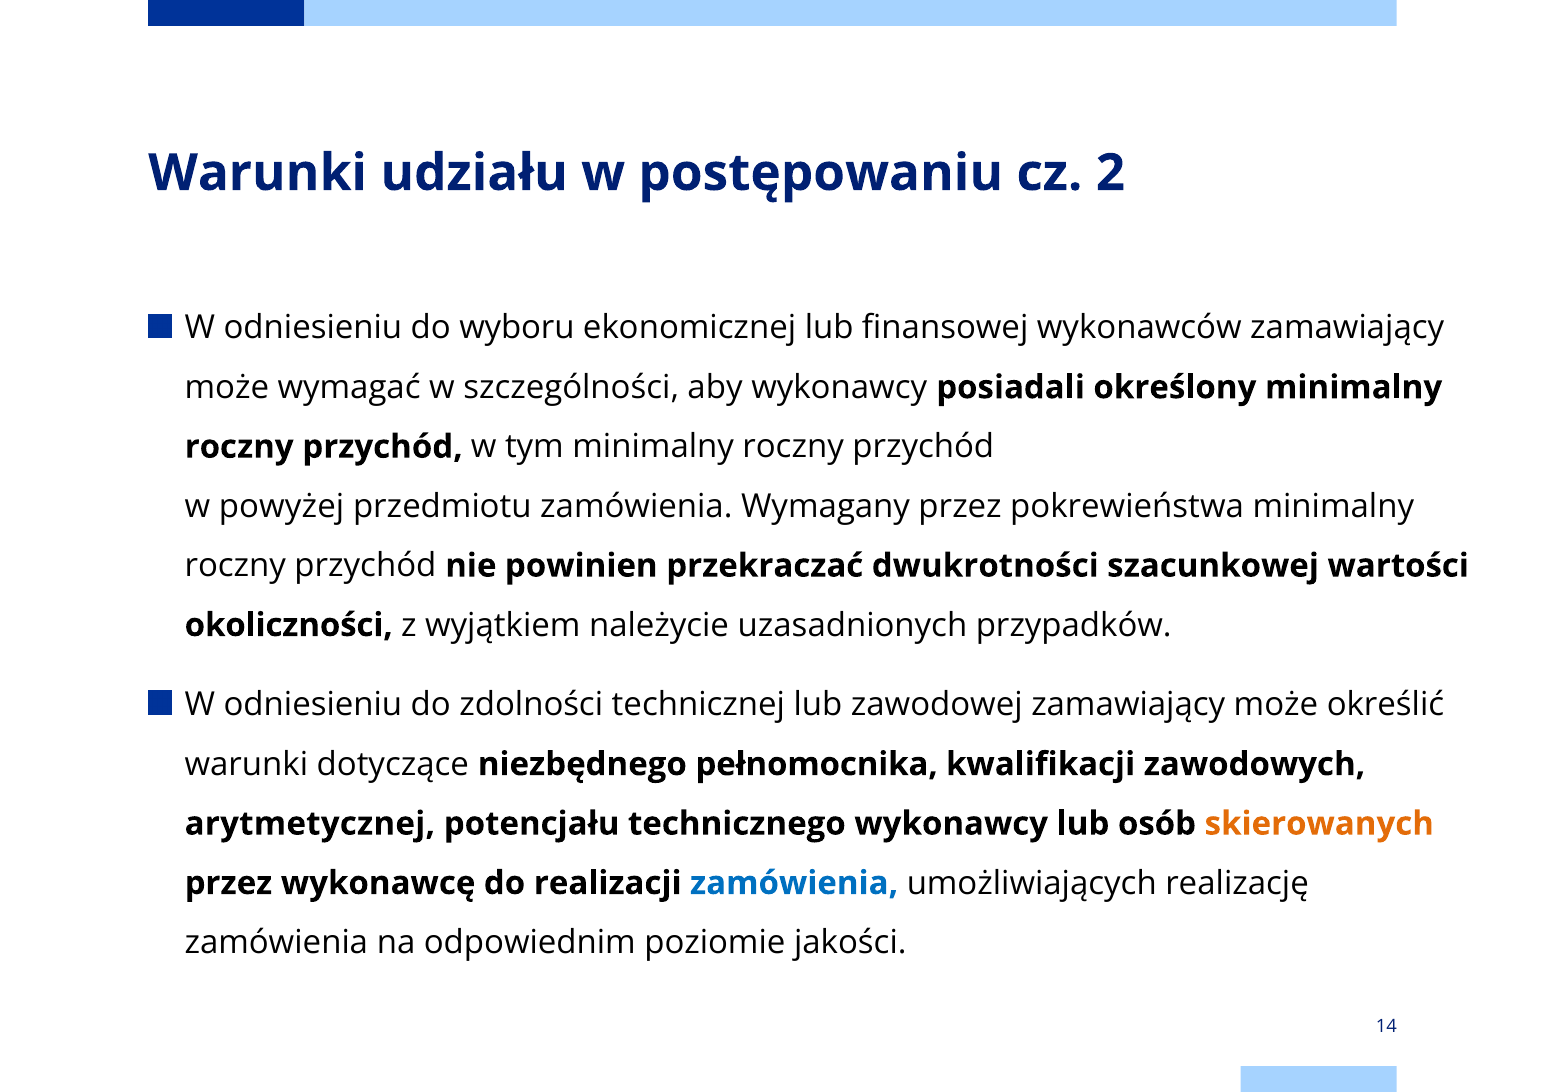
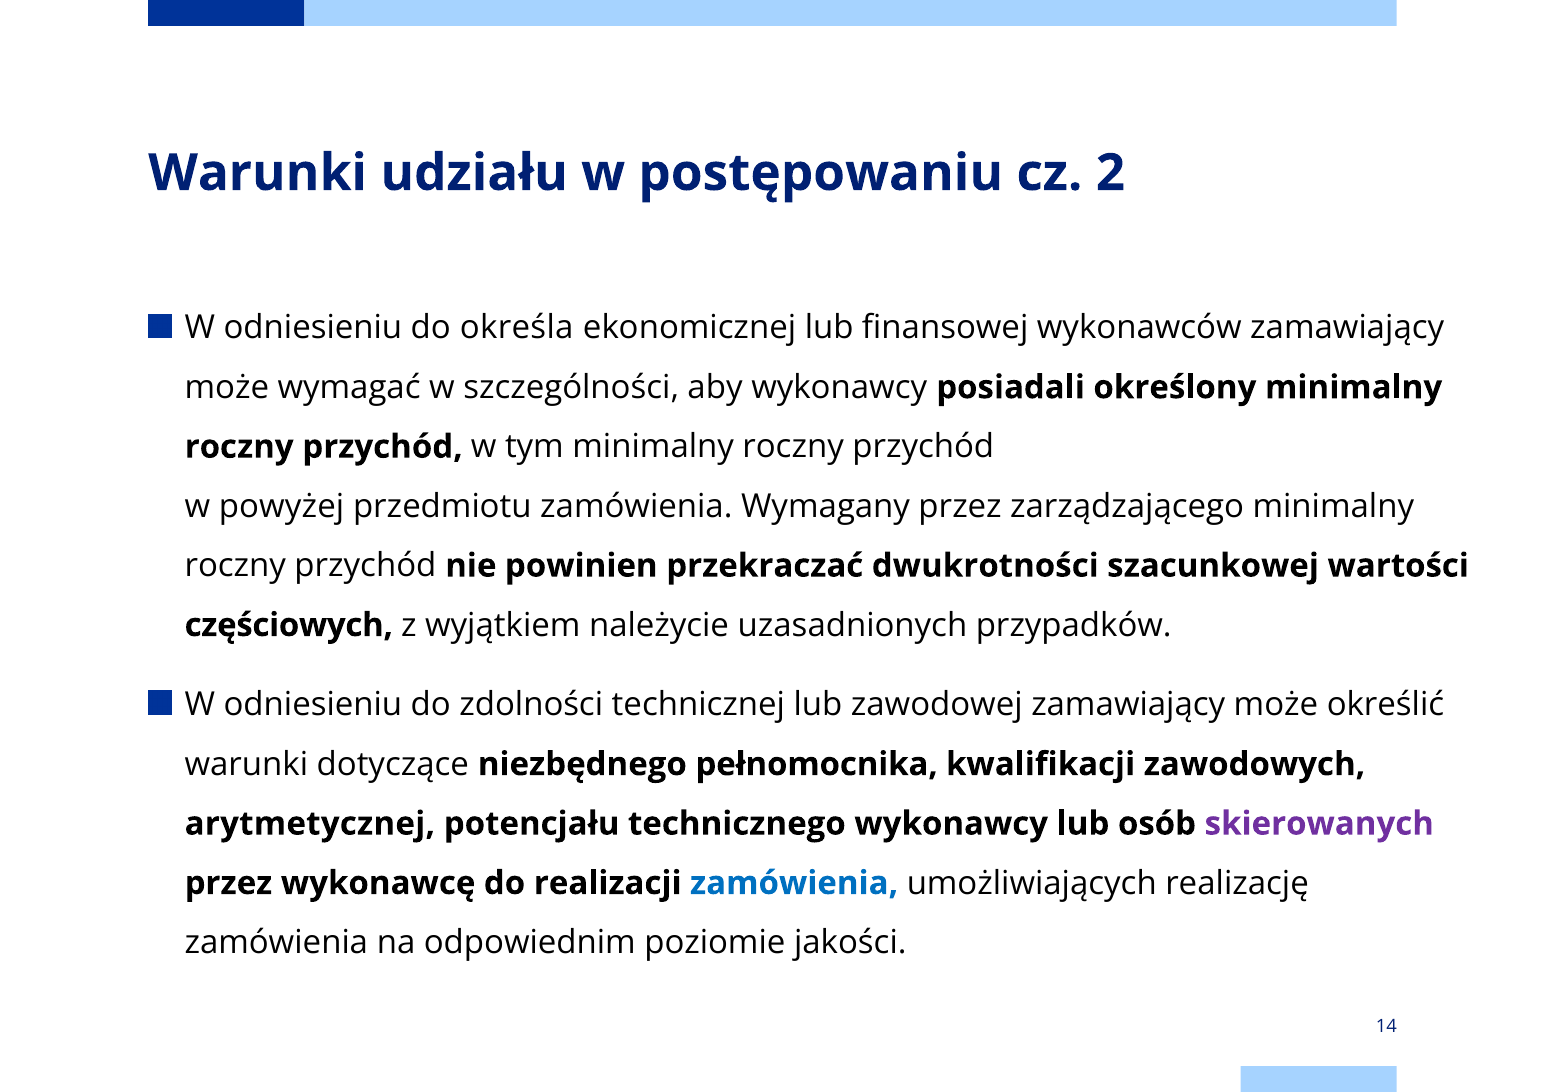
wyboru: wyboru -> określa
pokrewieństwa: pokrewieństwa -> zarządzającego
okoliczności: okoliczności -> częściowych
skierowanych colour: orange -> purple
